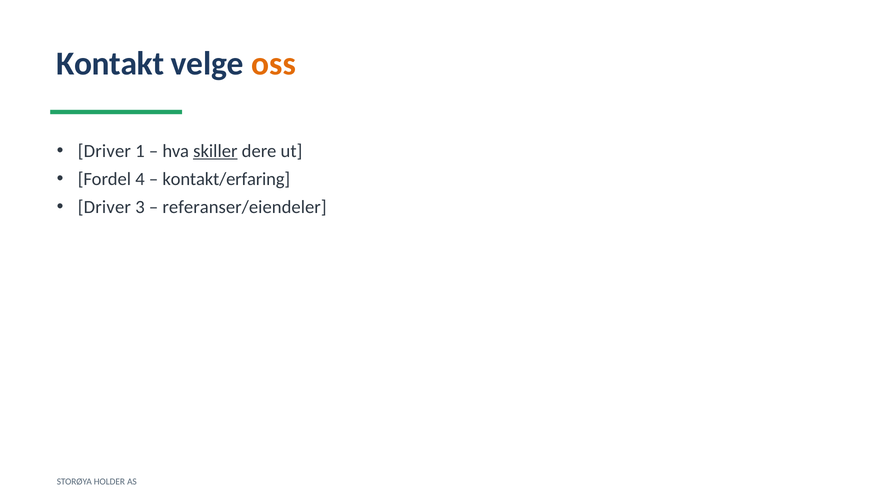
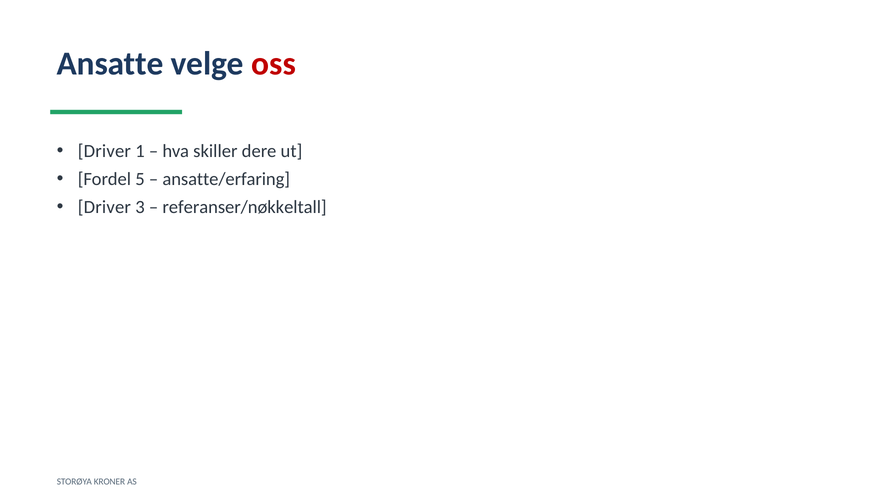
Kontakt: Kontakt -> Ansatte
oss colour: orange -> red
skiller underline: present -> none
4: 4 -> 5
kontakt/erfaring: kontakt/erfaring -> ansatte/erfaring
referanser/eiendeler: referanser/eiendeler -> referanser/nøkkeltall
HOLDER: HOLDER -> KRONER
